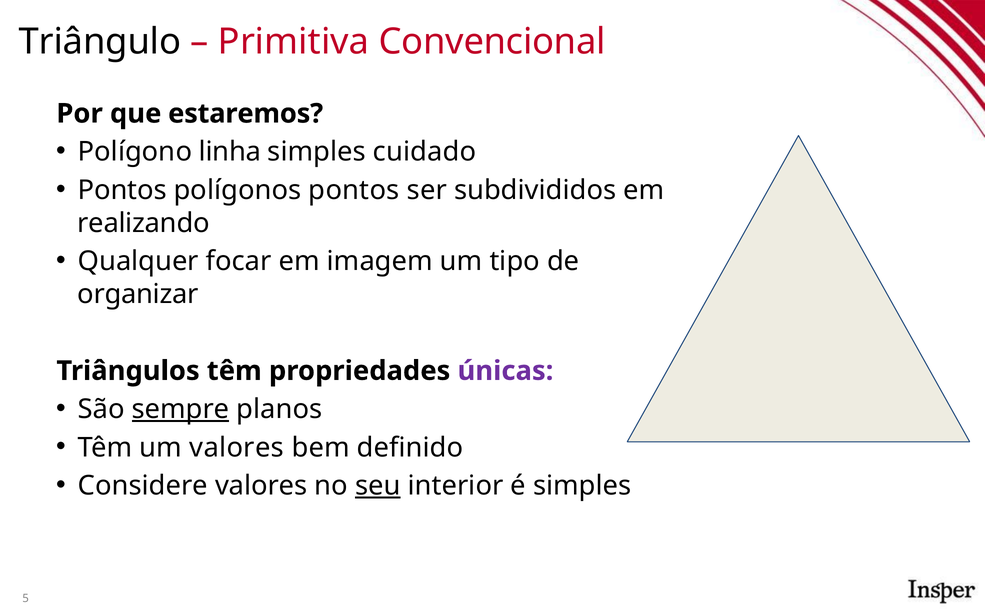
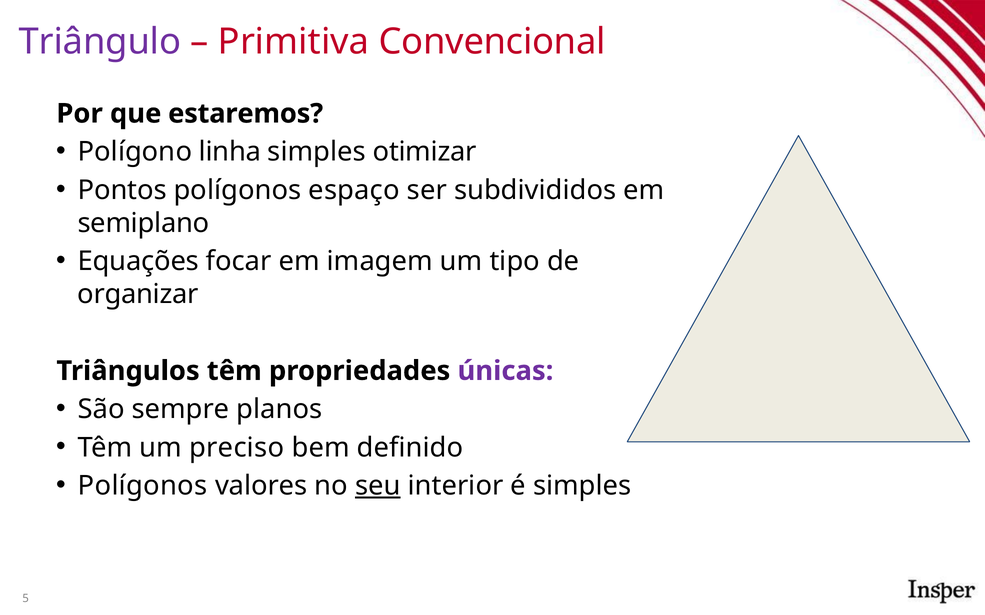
Triângulo colour: black -> purple
cuidado: cuidado -> otimizar
polígonos pontos: pontos -> espaço
realizando: realizando -> semiplano
Qualquer: Qualquer -> Equações
sempre underline: present -> none
um valores: valores -> preciso
Considere at (143, 486): Considere -> Polígonos
